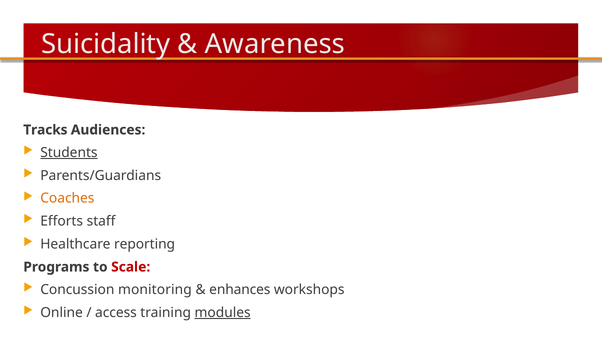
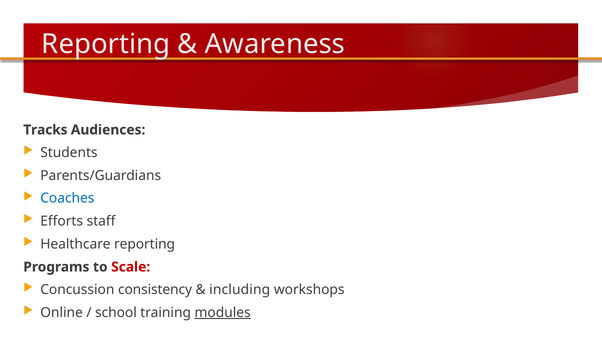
Suicidality at (106, 44): Suicidality -> Reporting
Students underline: present -> none
Coaches colour: orange -> blue
monitoring: monitoring -> consistency
enhances: enhances -> including
access: access -> school
